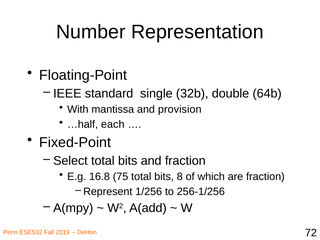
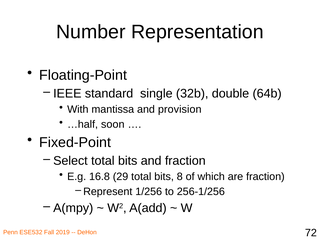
each: each -> soon
75: 75 -> 29
